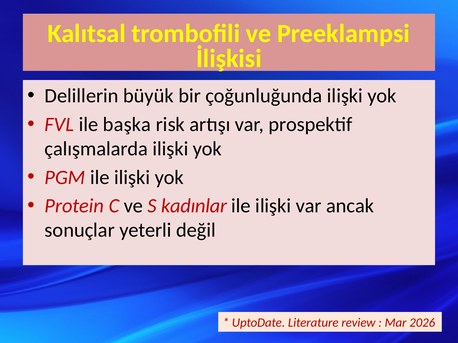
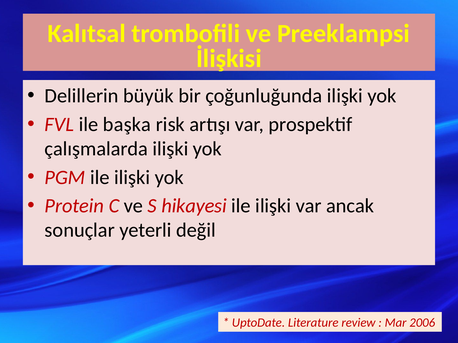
kadınlar: kadınlar -> hikayesi
2026: 2026 -> 2006
